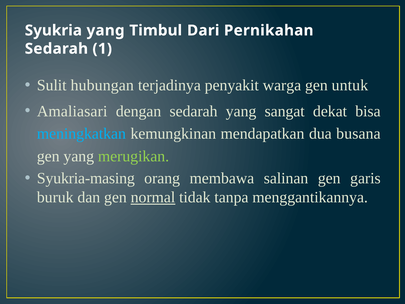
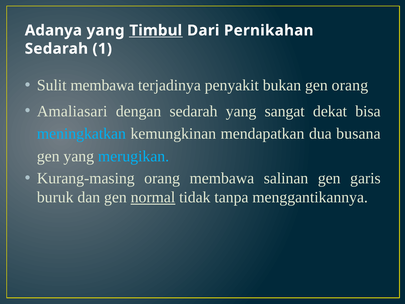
Syukria: Syukria -> Adanya
Timbul underline: none -> present
Sulit hubungan: hubungan -> membawa
warga: warga -> bukan
gen untuk: untuk -> orang
merugikan colour: light green -> light blue
Syukria-masing: Syukria-masing -> Kurang-masing
